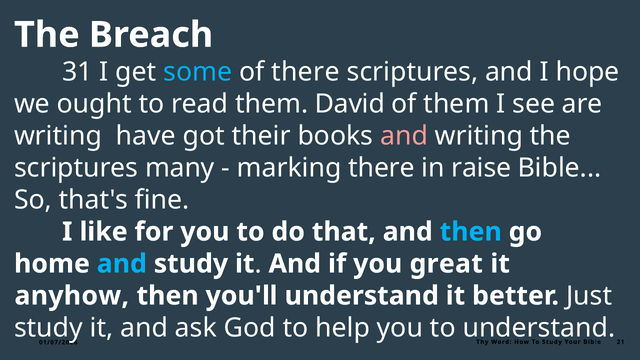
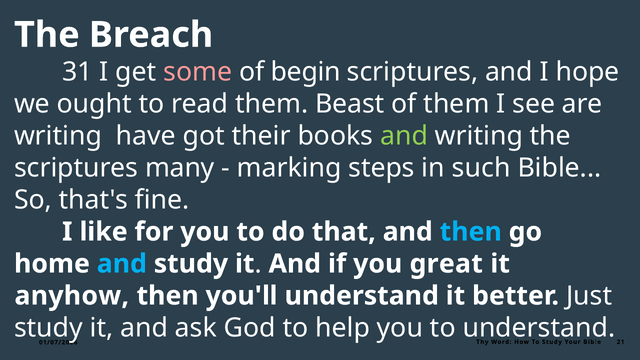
some colour: light blue -> pink
of there: there -> begin
David: David -> Beast
and at (404, 136) colour: pink -> light green
marking there: there -> steps
raise: raise -> such
